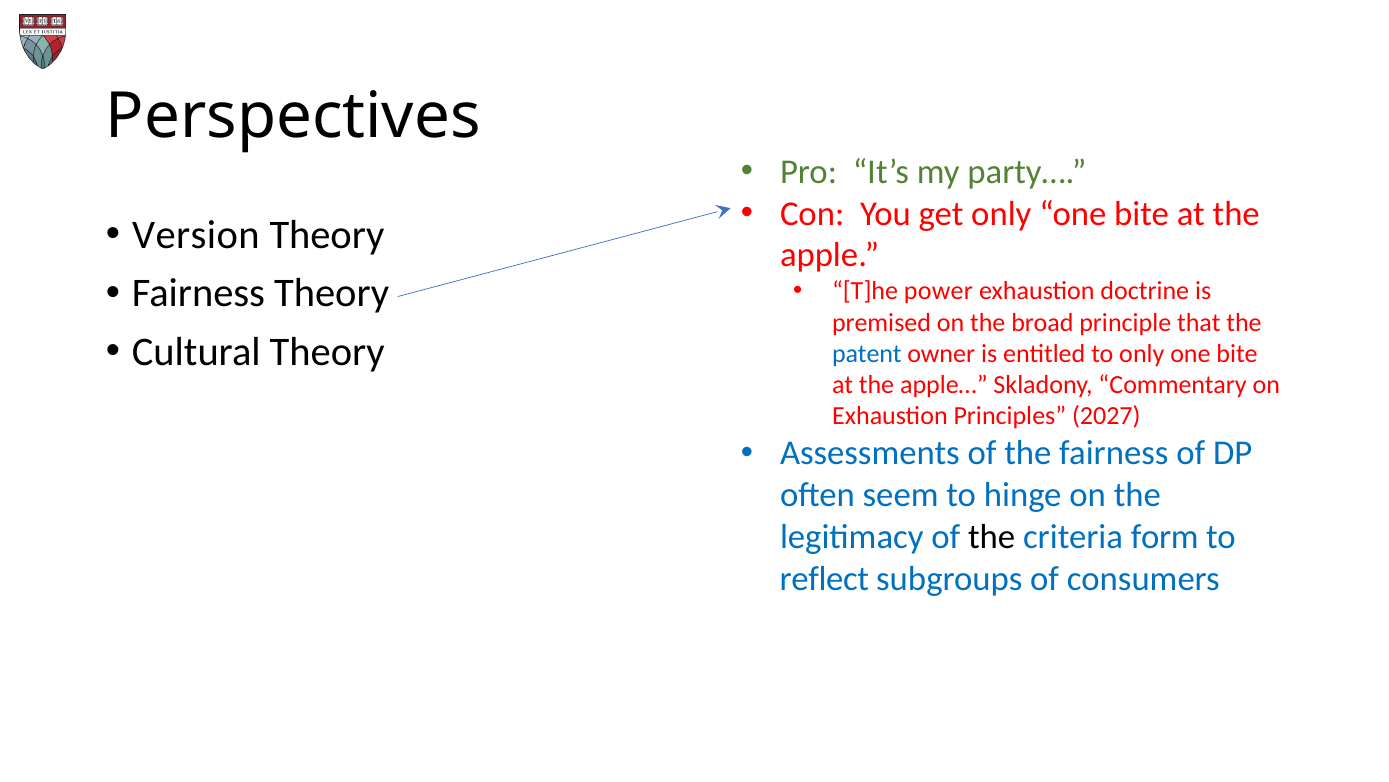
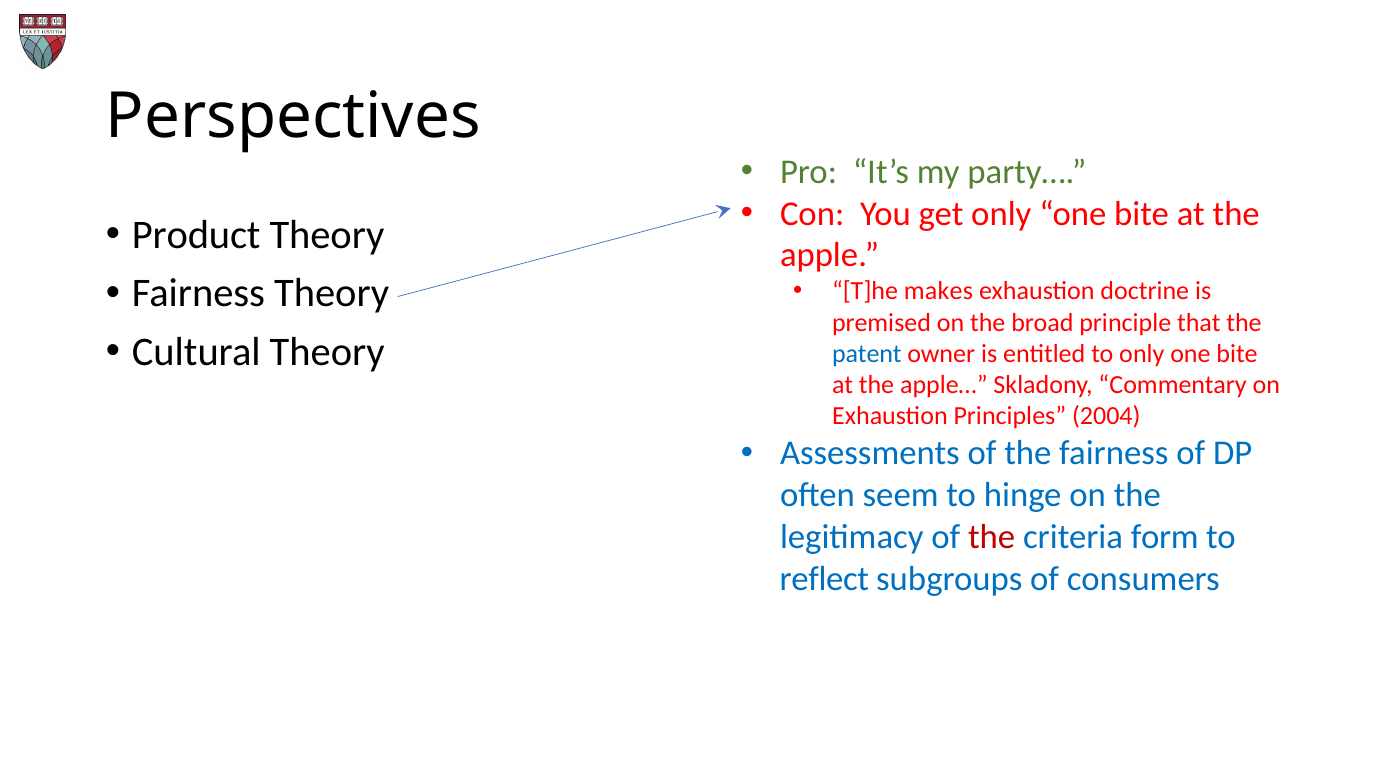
Version: Version -> Product
power: power -> makes
2027: 2027 -> 2004
the at (992, 536) colour: black -> red
